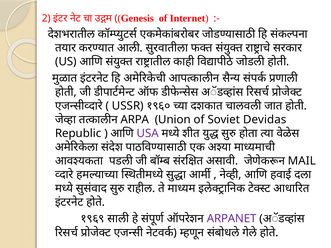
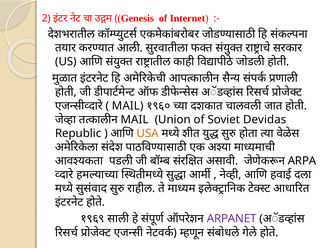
USSR at (128, 106): USSR -> MAIL
ARPA at (135, 120): ARPA -> MAIL
USA colour: purple -> orange
MAIL: MAIL -> ARPA
